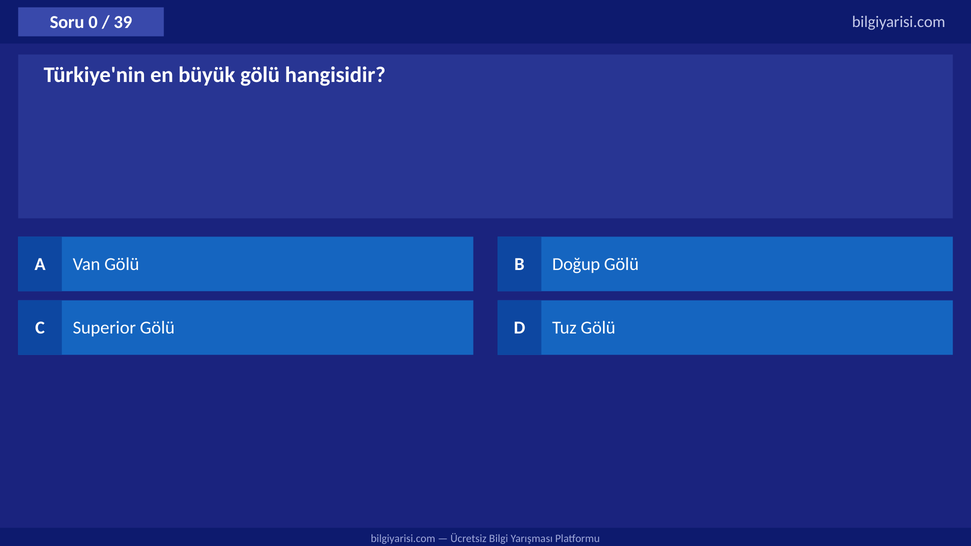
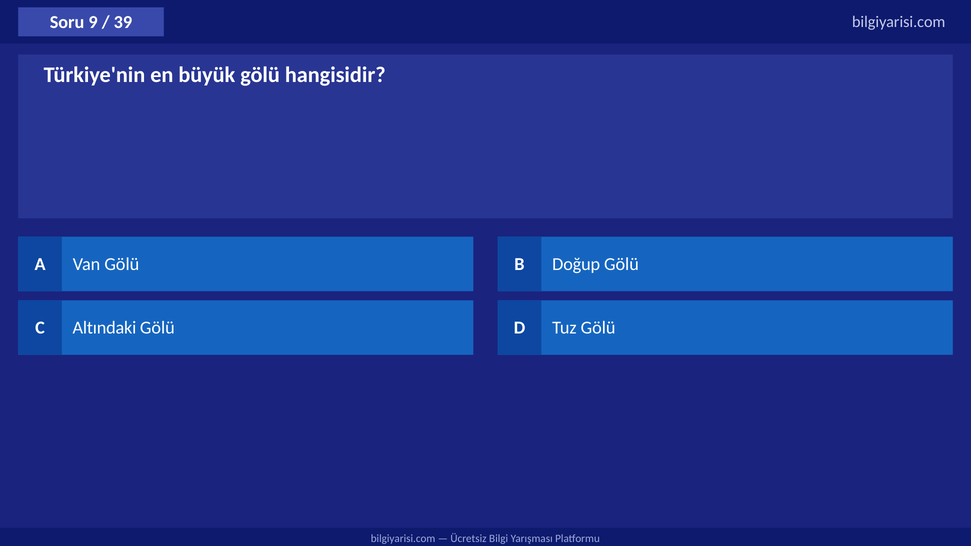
0: 0 -> 9
Superior: Superior -> Altındaki
